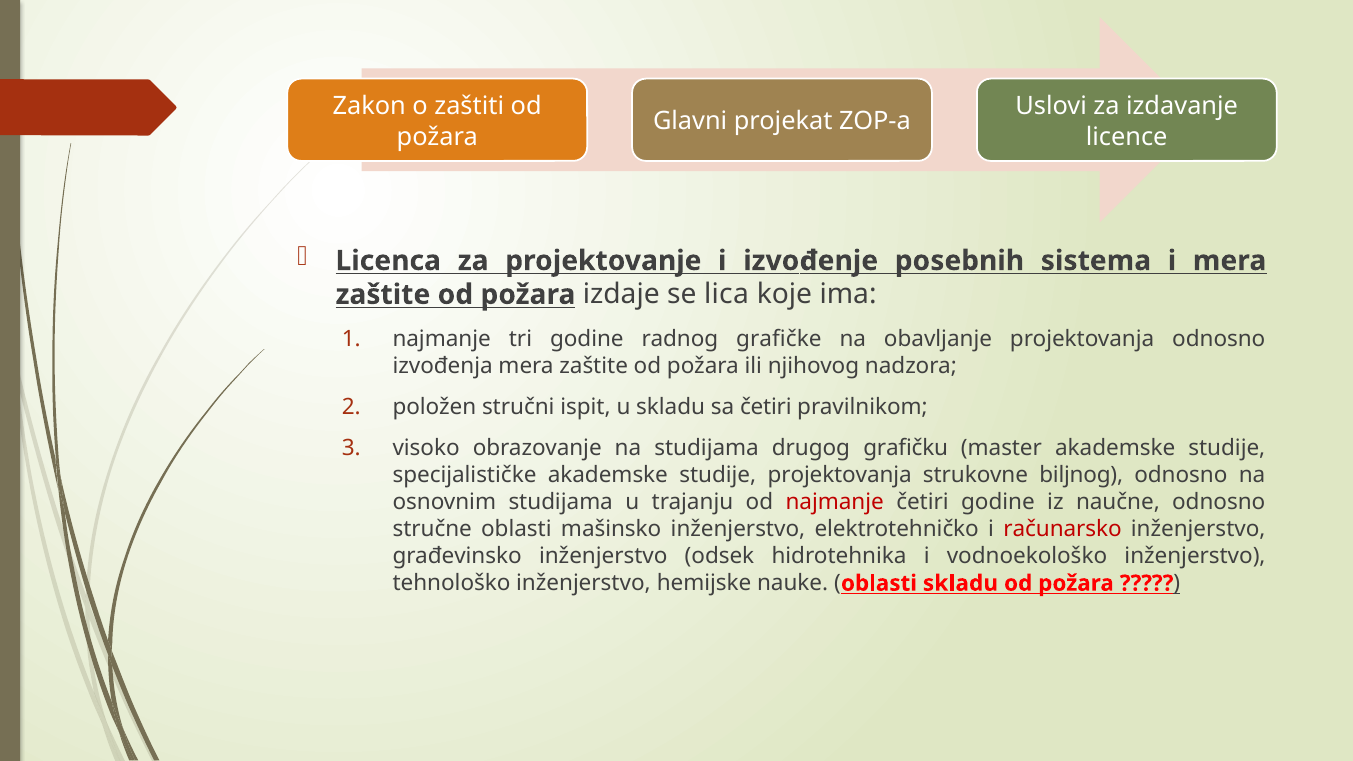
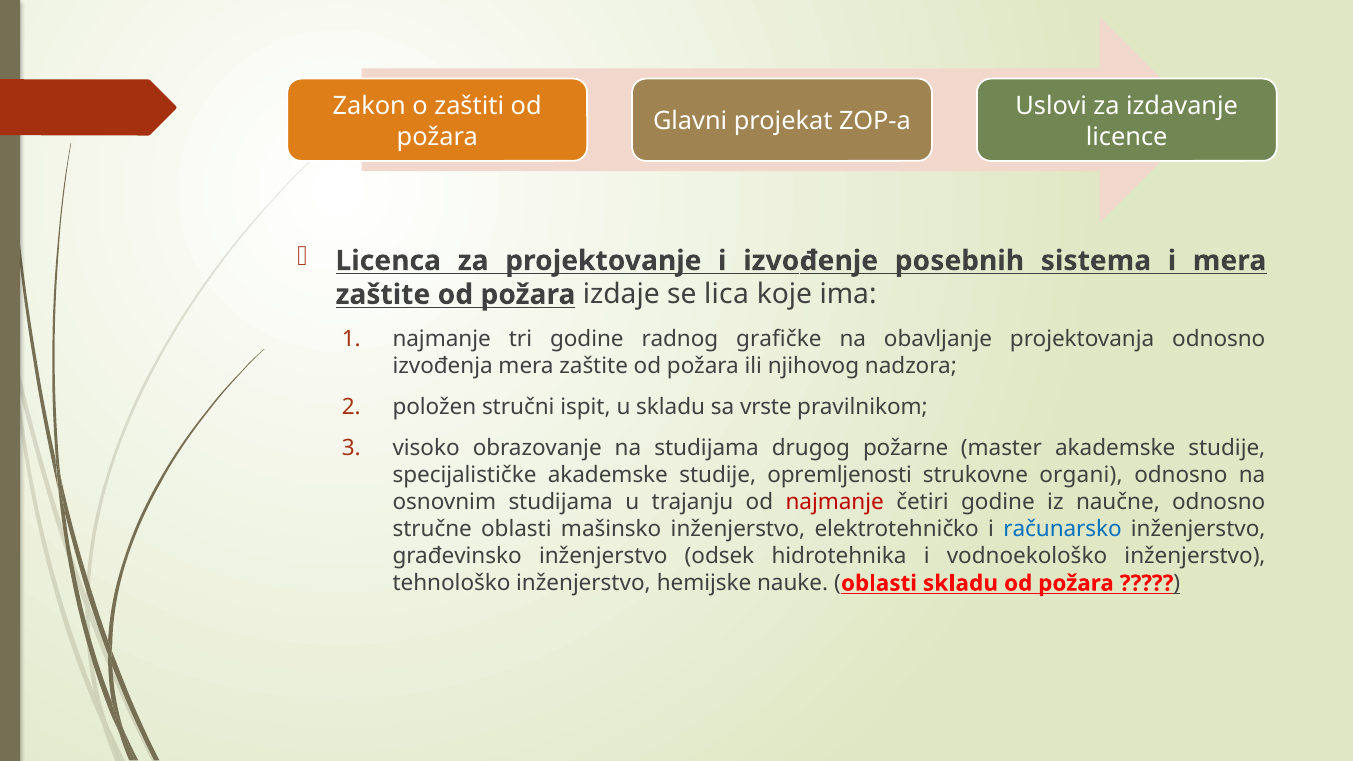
sa četiri: četiri -> vrste
grafičku: grafičku -> požarne
studije projektovanja: projektovanja -> opremljenosti
biljnog: biljnog -> organi
računarsko colour: red -> blue
